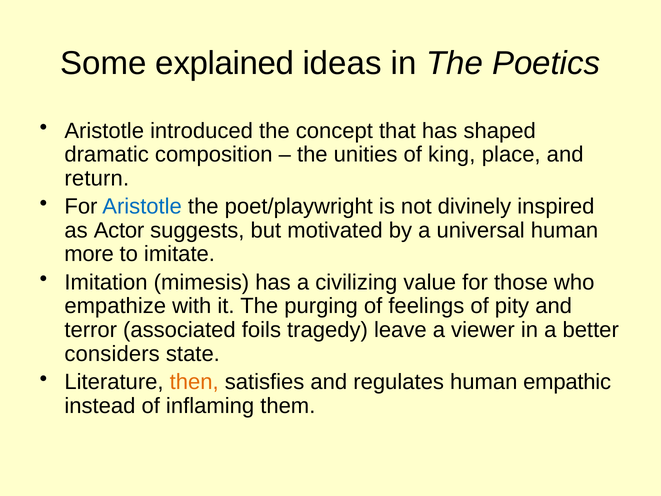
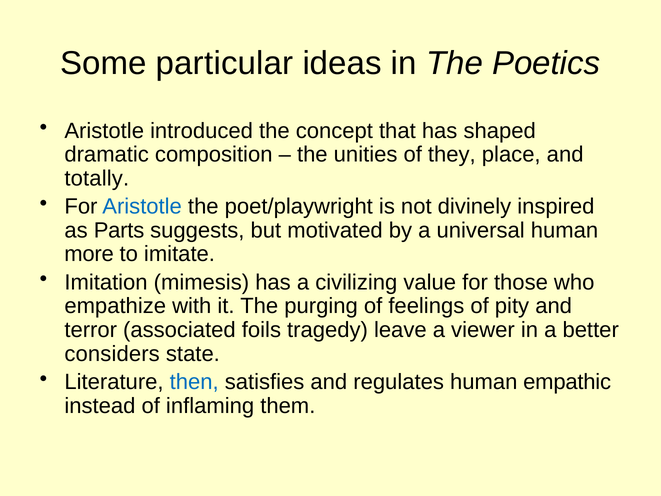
explained: explained -> particular
king: king -> they
return: return -> totally
Actor: Actor -> Parts
then colour: orange -> blue
